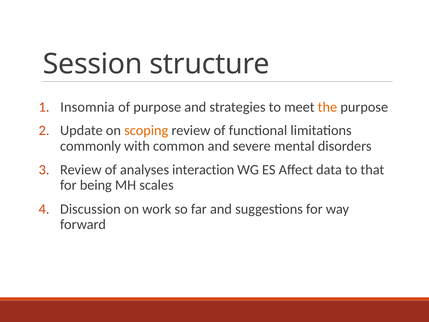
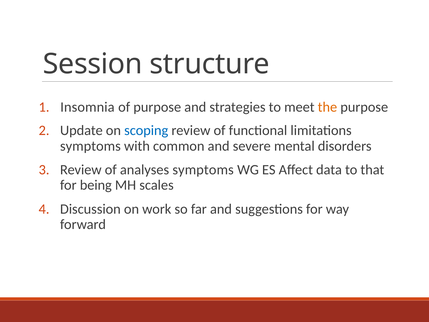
scoping colour: orange -> blue
commonly at (90, 146): commonly -> symptoms
analyses interaction: interaction -> symptoms
